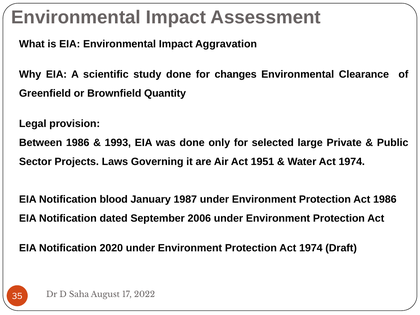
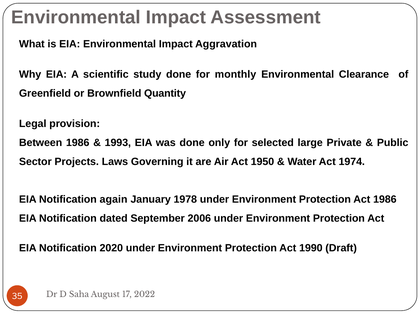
changes: changes -> monthly
1951: 1951 -> 1950
blood: blood -> again
1987: 1987 -> 1978
Protection Act 1974: 1974 -> 1990
